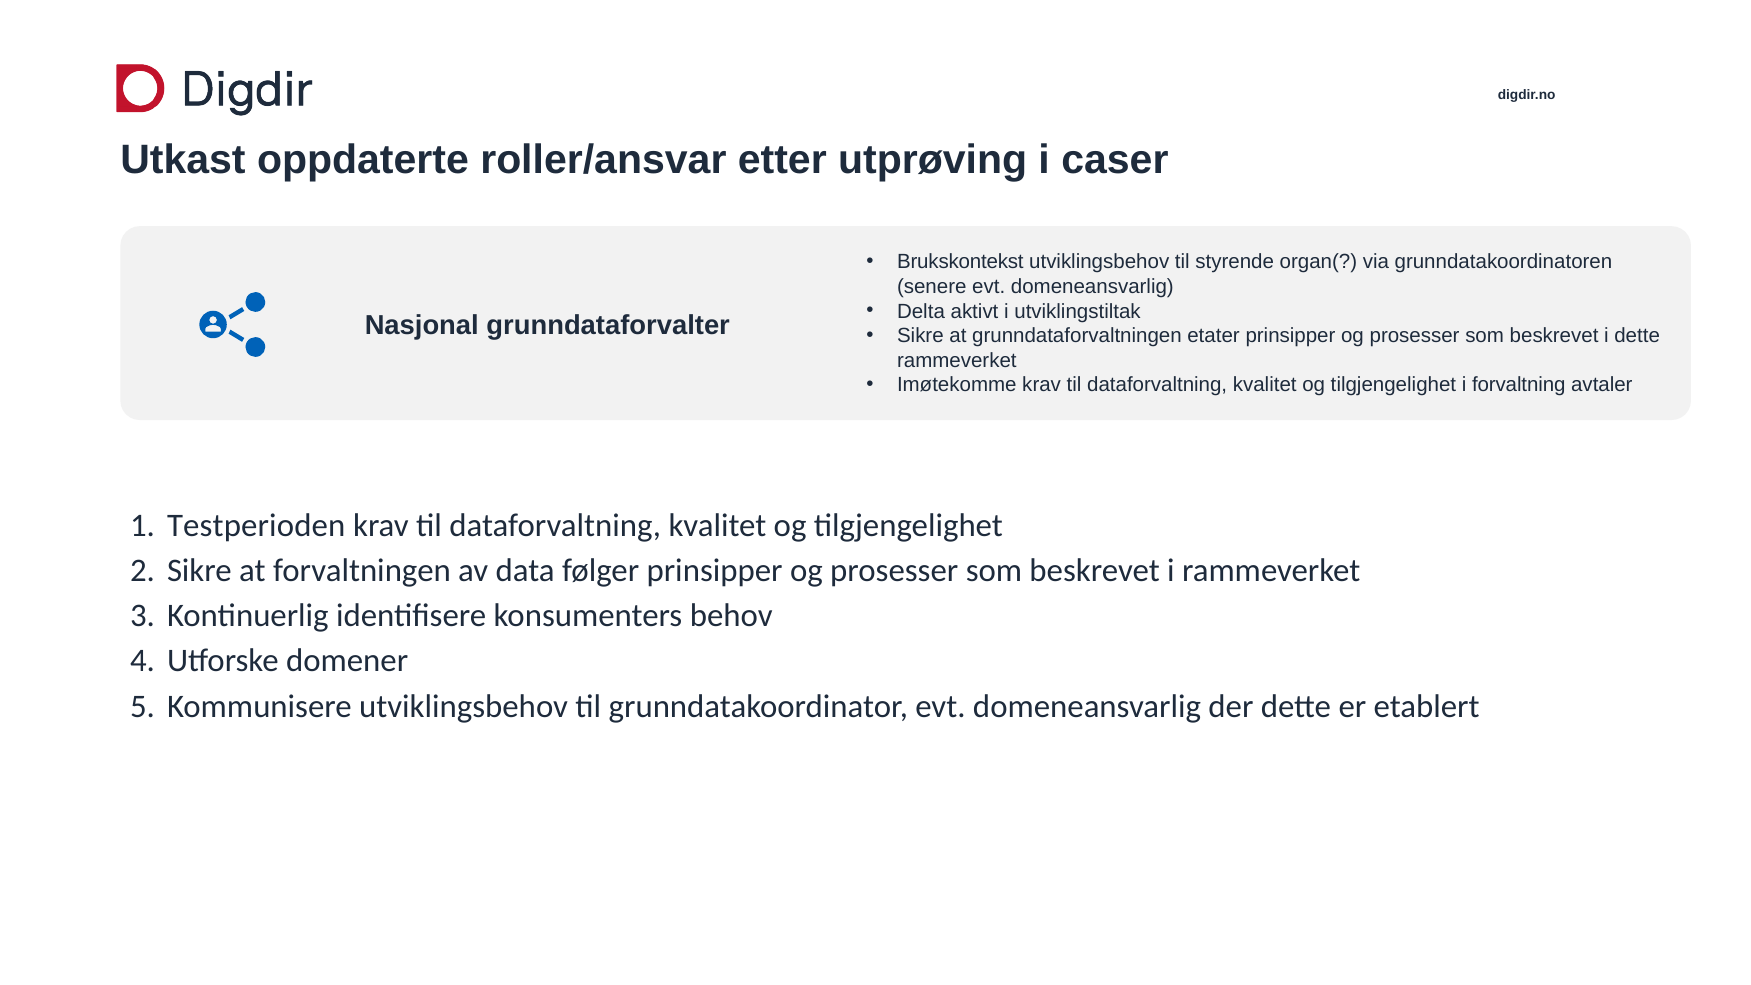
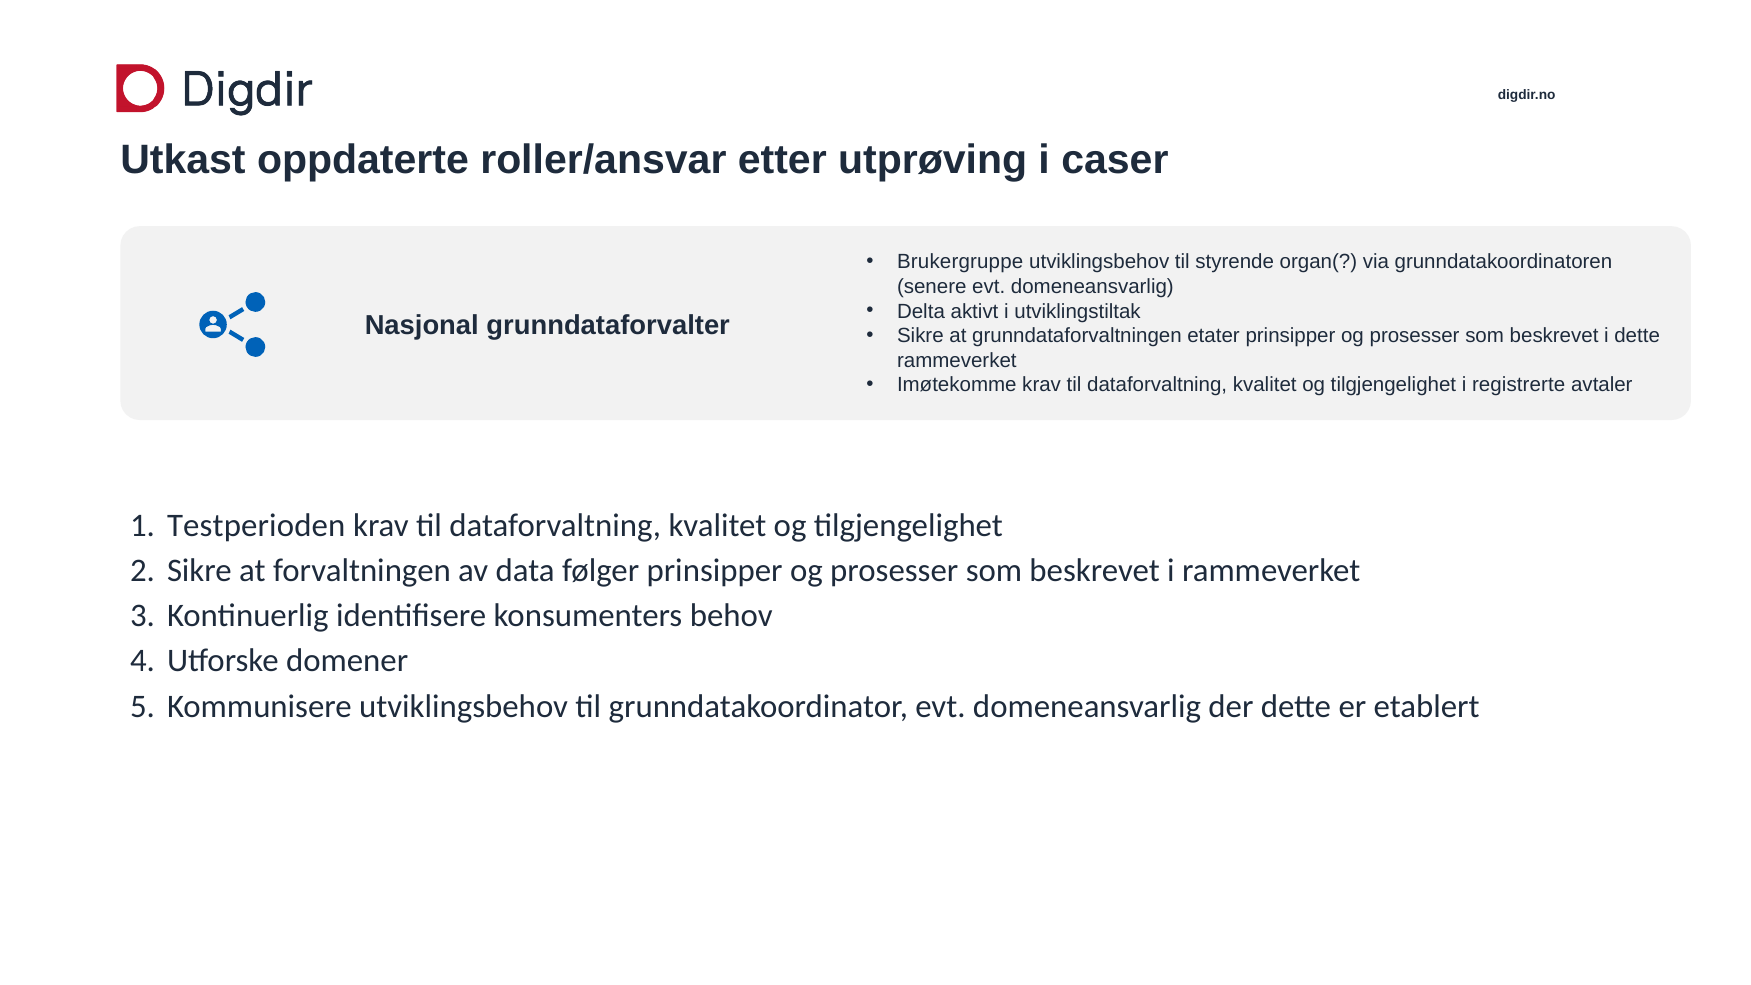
Brukskontekst: Brukskontekst -> Brukergruppe
forvaltning: forvaltning -> registrerte
